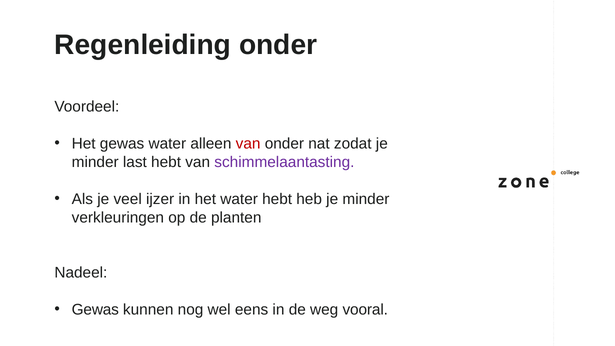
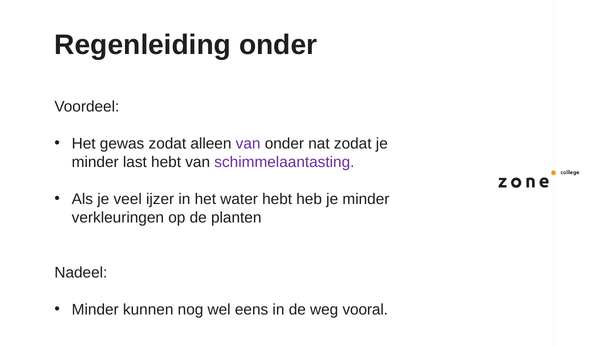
gewas water: water -> zodat
van at (248, 144) colour: red -> purple
Gewas at (95, 310): Gewas -> Minder
